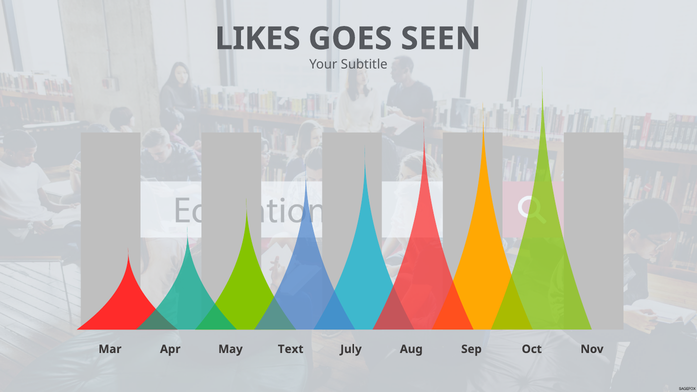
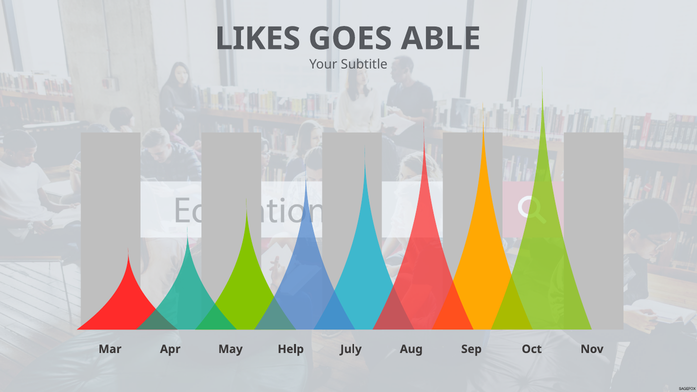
SEEN: SEEN -> ABLE
Text: Text -> Help
